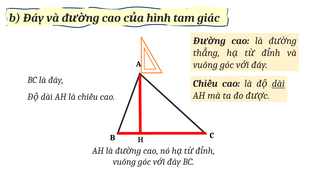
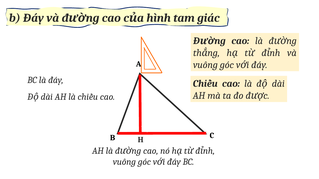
dài at (278, 84) underline: present -> none
